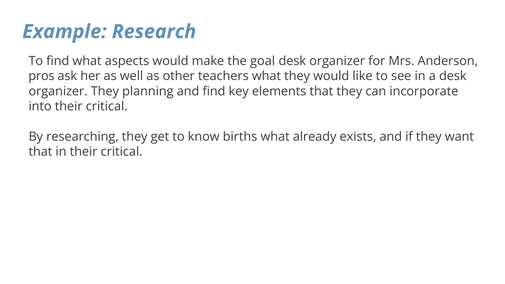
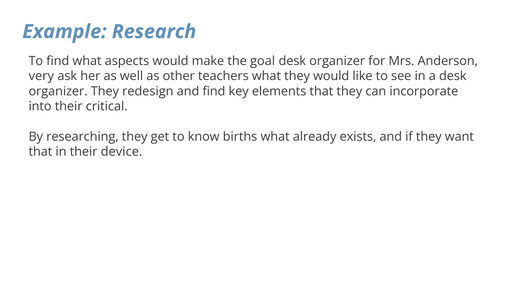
pros: pros -> very
planning: planning -> redesign
in their critical: critical -> device
